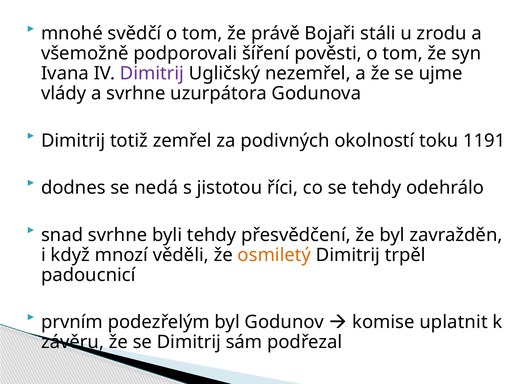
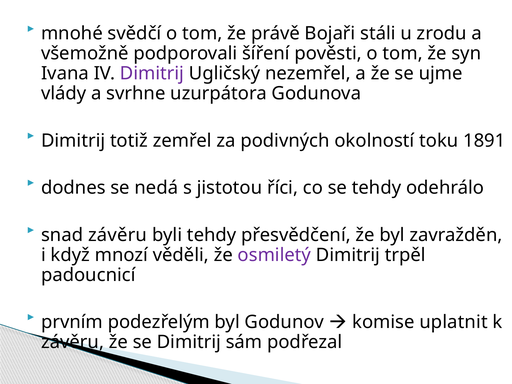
1191: 1191 -> 1891
snad svrhne: svrhne -> závěru
osmiletý colour: orange -> purple
